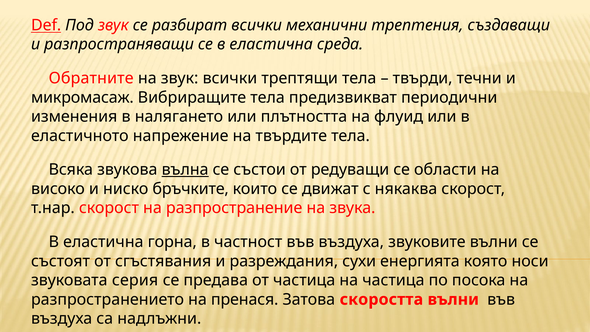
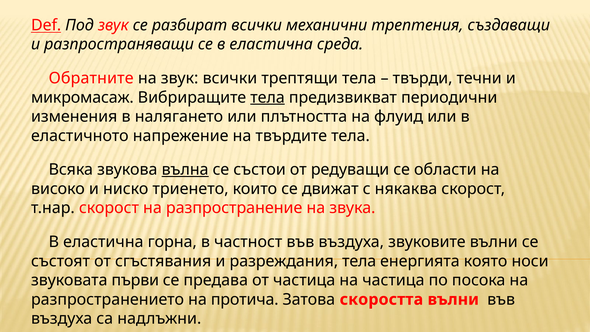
тела at (268, 97) underline: none -> present
бръчките: бръчките -> триенето
разреждания сухи: сухи -> тела
серия: серия -> първи
пренася: пренася -> протича
